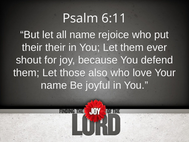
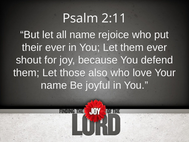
6:11: 6:11 -> 2:11
their their: their -> ever
